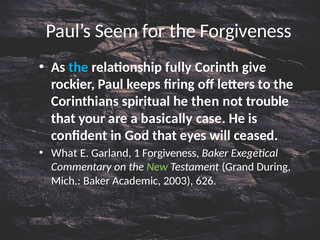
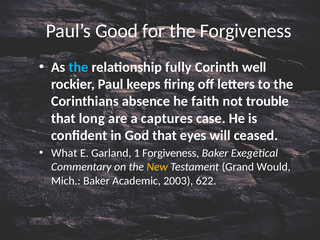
Seem: Seem -> Good
give: give -> well
spiritual: spiritual -> absence
then: then -> faith
your: your -> long
basically: basically -> captures
New colour: light green -> yellow
During: During -> Would
626: 626 -> 622
